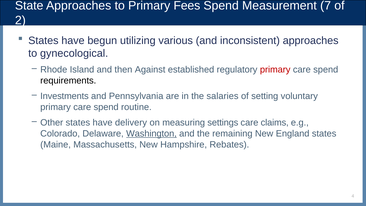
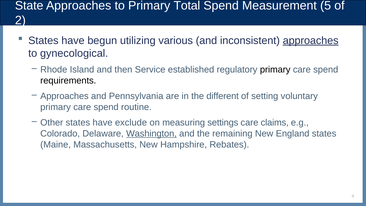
Fees: Fees -> Total
7: 7 -> 5
approaches at (311, 41) underline: none -> present
Against: Against -> Service
primary at (275, 70) colour: red -> black
Investments at (64, 96): Investments -> Approaches
salaries: salaries -> different
delivery: delivery -> exclude
